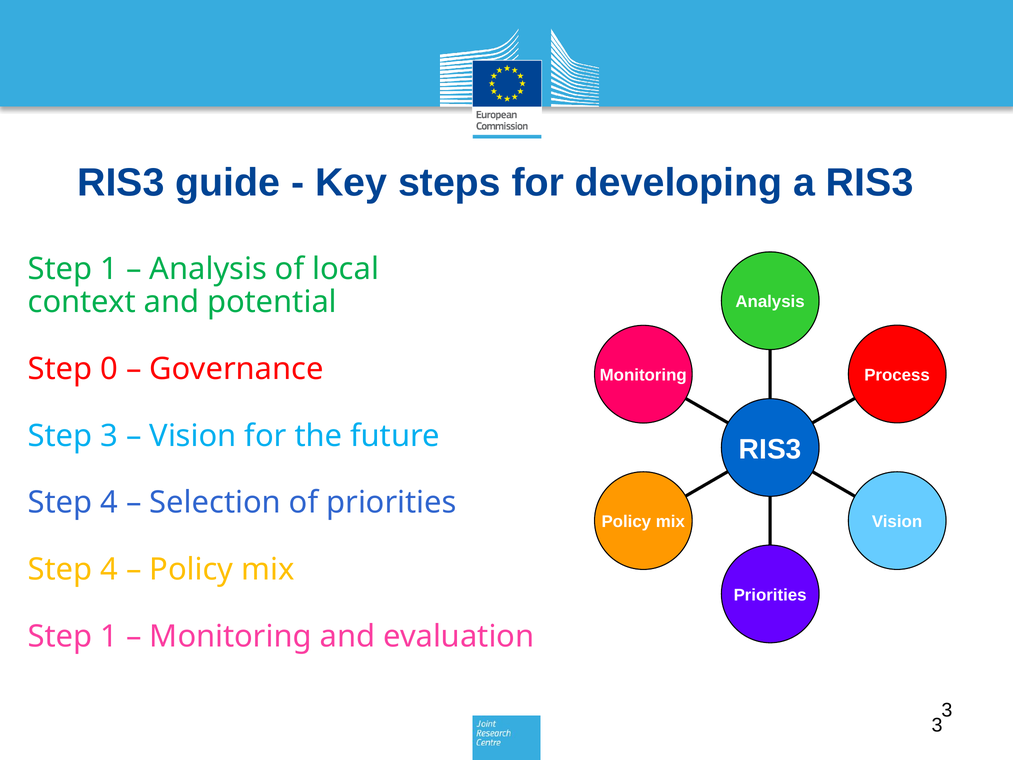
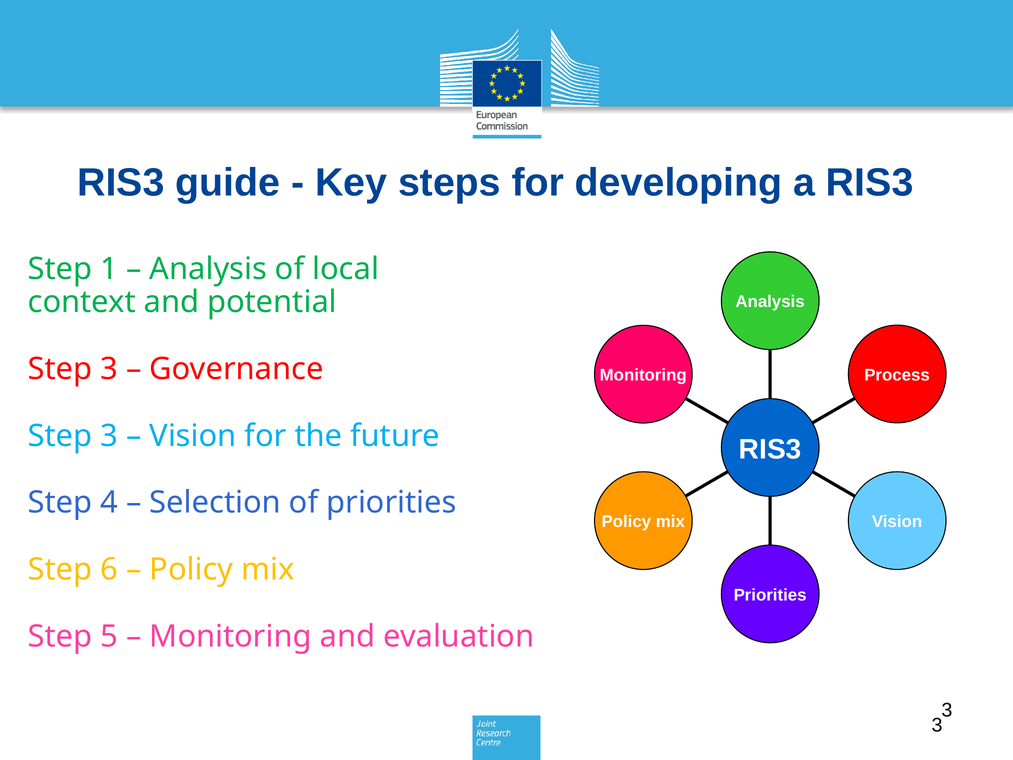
0 at (109, 369): 0 -> 3
4 at (109, 569): 4 -> 6
1 at (109, 636): 1 -> 5
